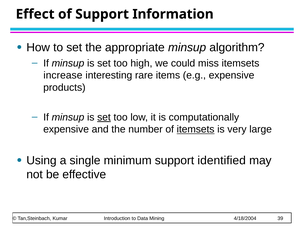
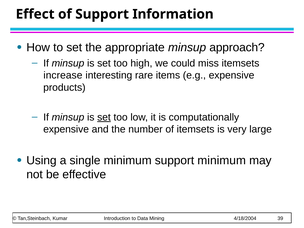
algorithm: algorithm -> approach
itemsets at (196, 129) underline: present -> none
support identified: identified -> minimum
